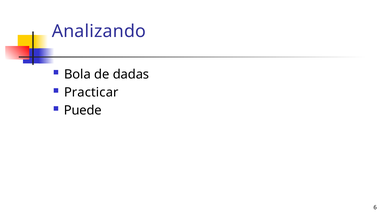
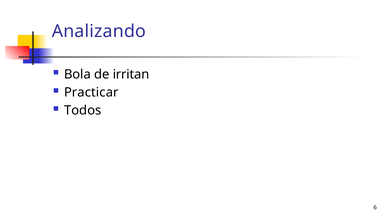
dadas: dadas -> irritan
Puede: Puede -> Todos
